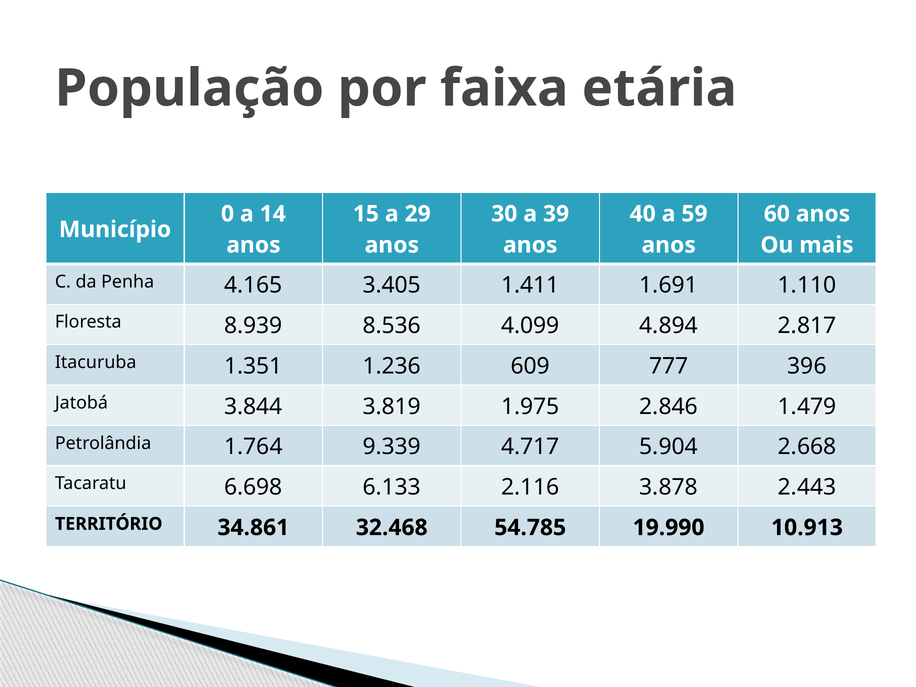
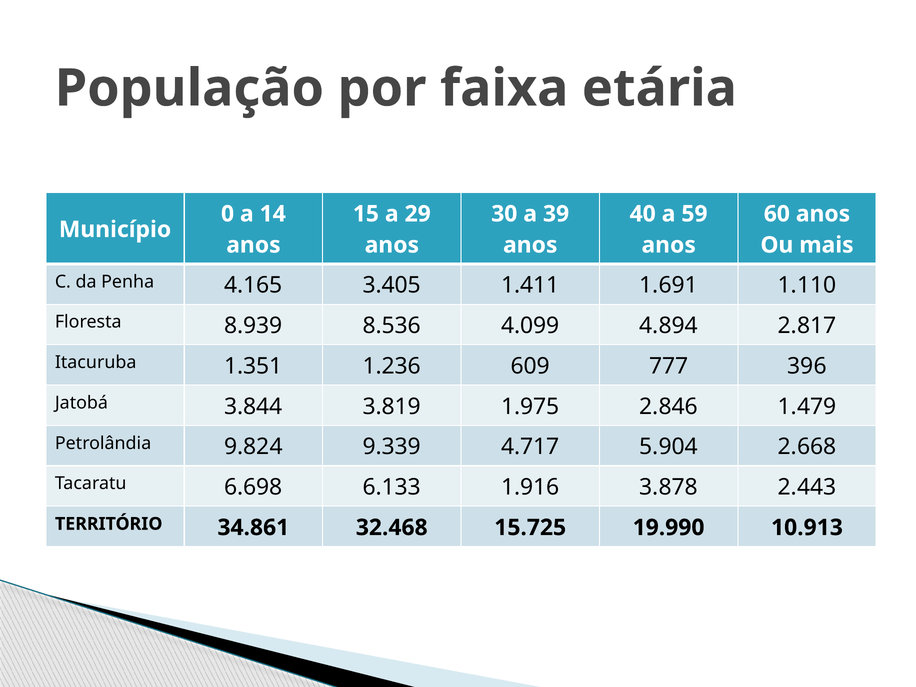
1.764: 1.764 -> 9.824
2.116: 2.116 -> 1.916
54.785: 54.785 -> 15.725
